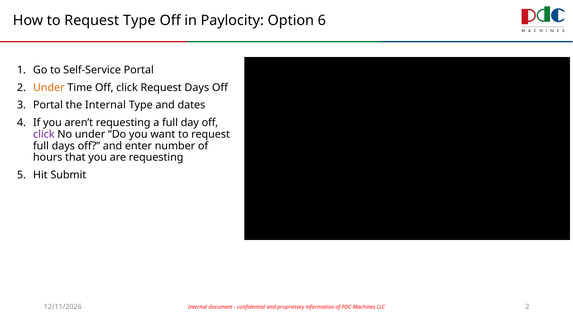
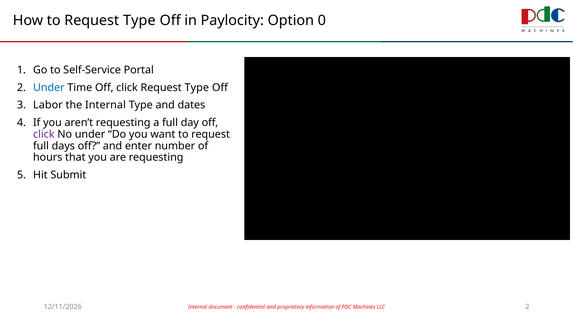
6: 6 -> 0
Under at (49, 88) colour: orange -> blue
click Request Days: Days -> Type
Portal at (48, 105): Portal -> Labor
